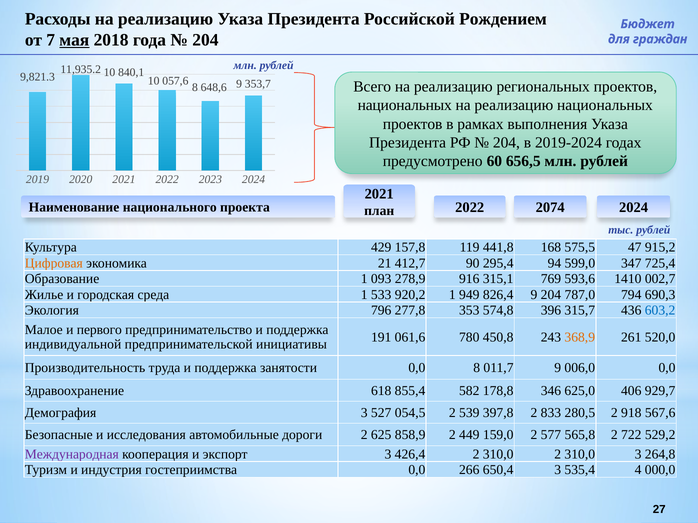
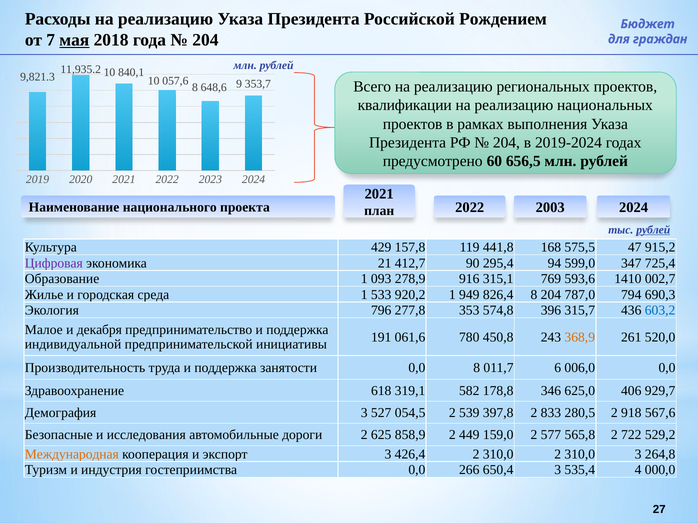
национальных at (405, 105): национальных -> квалификации
2074: 2074 -> 2003
рублей at (653, 230) underline: none -> present
Цифровая colour: orange -> purple
826,4 9: 9 -> 8
первого: первого -> декабря
011,7 9: 9 -> 6
855,4: 855,4 -> 319,1
Международная colour: purple -> orange
